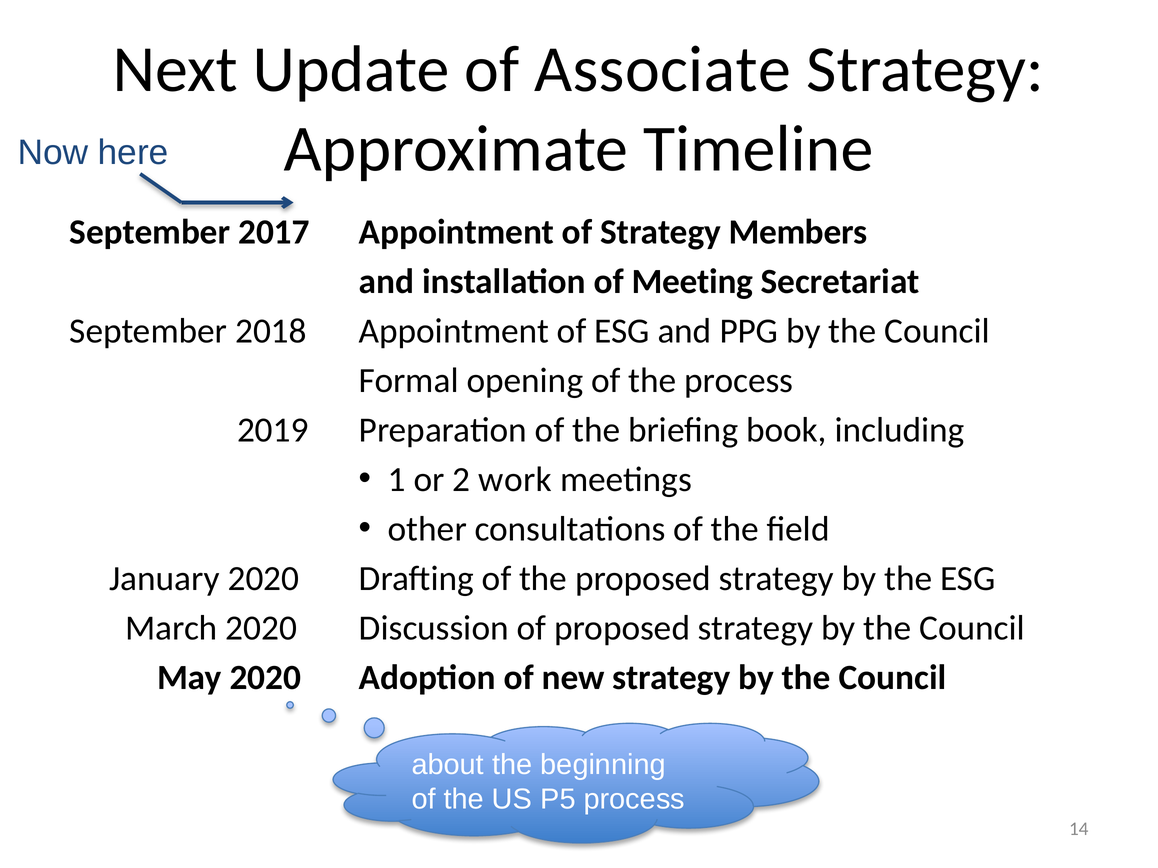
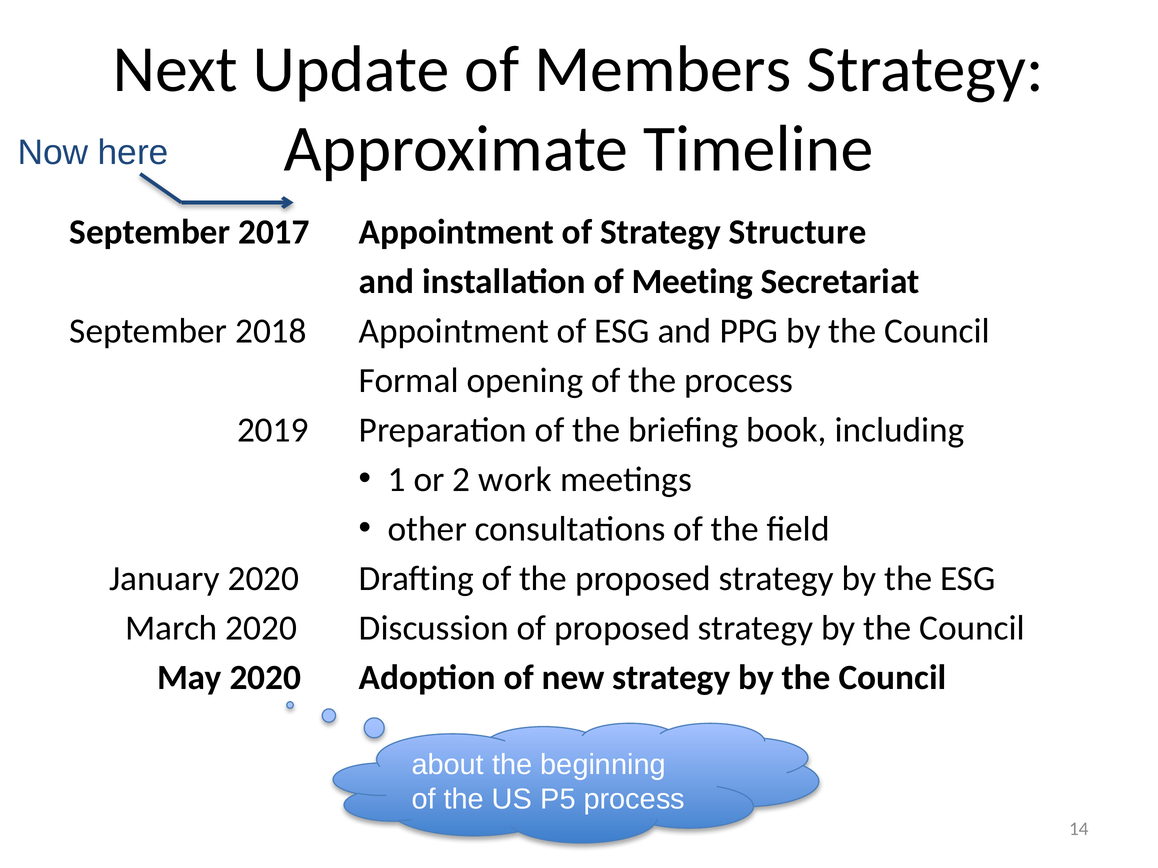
Associate: Associate -> Members
Members: Members -> Structure
